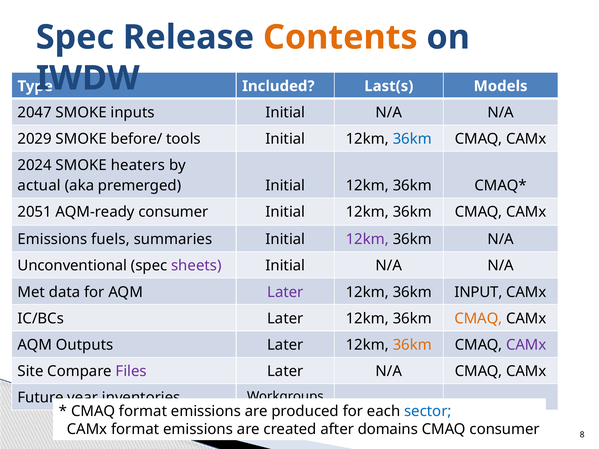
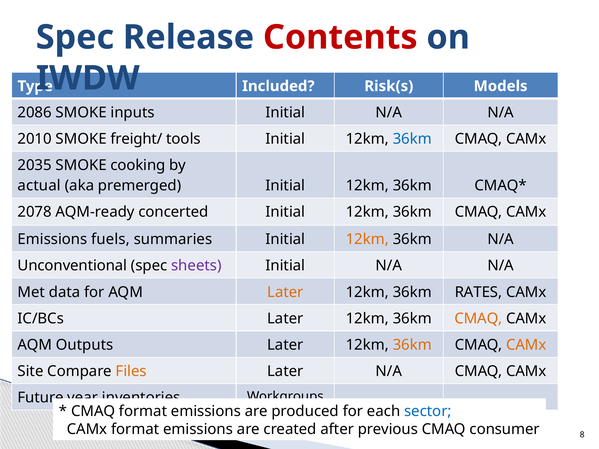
Contents colour: orange -> red
Last(s: Last(s -> Risk(s
2047: 2047 -> 2086
2029: 2029 -> 2010
before/: before/ -> freight/
2024: 2024 -> 2035
heaters: heaters -> cooking
2051: 2051 -> 2078
AQM-ready consumer: consumer -> concerted
12km at (367, 239) colour: purple -> orange
Later at (285, 292) colour: purple -> orange
INPUT: INPUT -> RATES
CAMx at (526, 345) colour: purple -> orange
Files colour: purple -> orange
domains: domains -> previous
